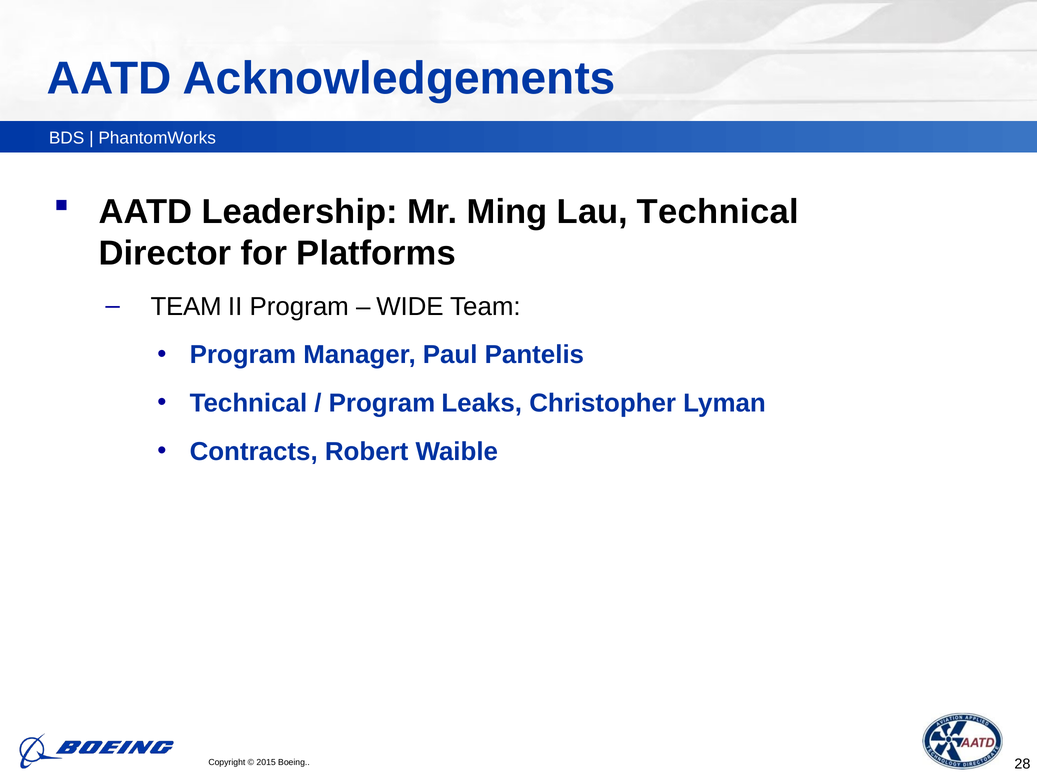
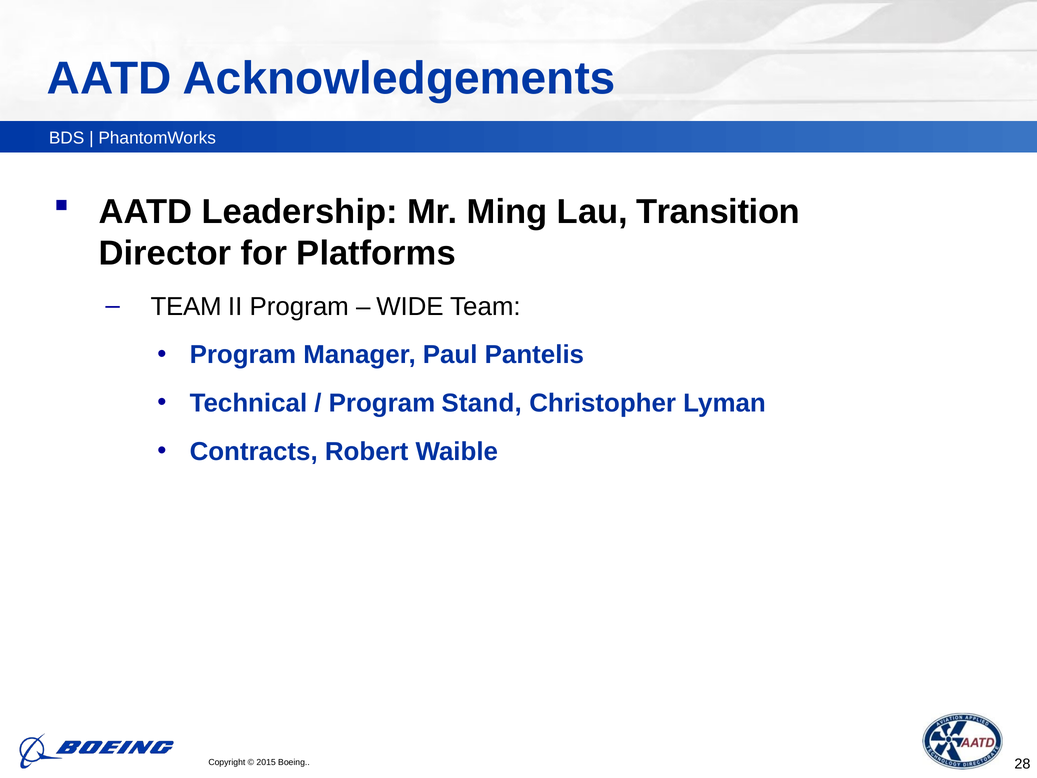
Lau Technical: Technical -> Transition
Leaks: Leaks -> Stand
